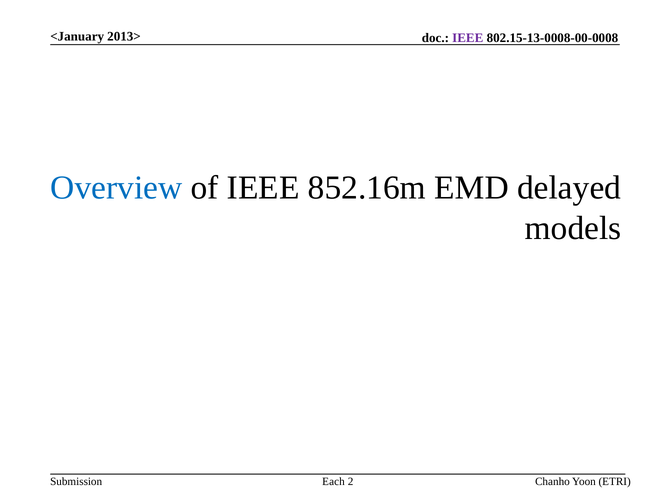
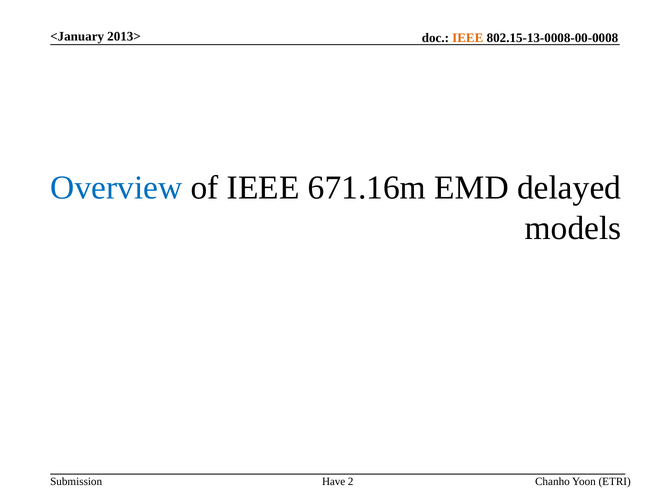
IEEE at (468, 38) colour: purple -> orange
852.16m: 852.16m -> 671.16m
Each: Each -> Have
